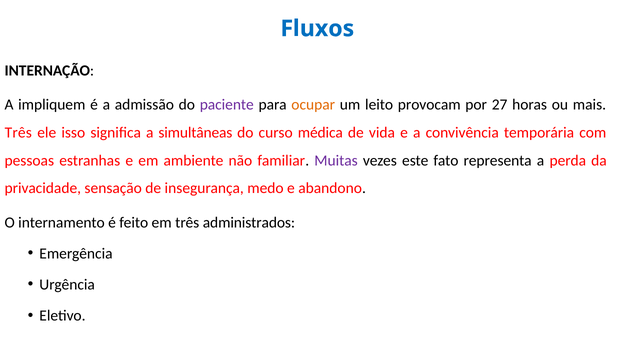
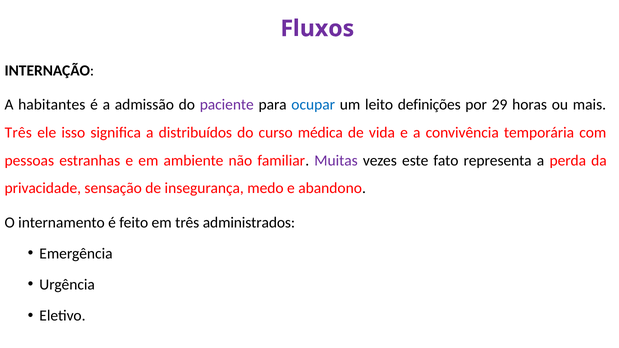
Fluxos colour: blue -> purple
impliquem: impliquem -> habitantes
ocupar colour: orange -> blue
provocam: provocam -> definições
27: 27 -> 29
simultâneas: simultâneas -> distribuídos
